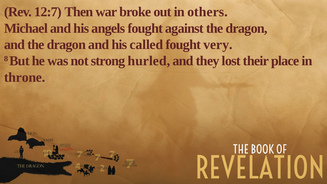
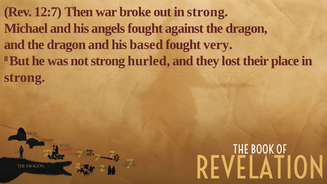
out in others: others -> strong
called: called -> based
throne at (25, 77): throne -> strong
